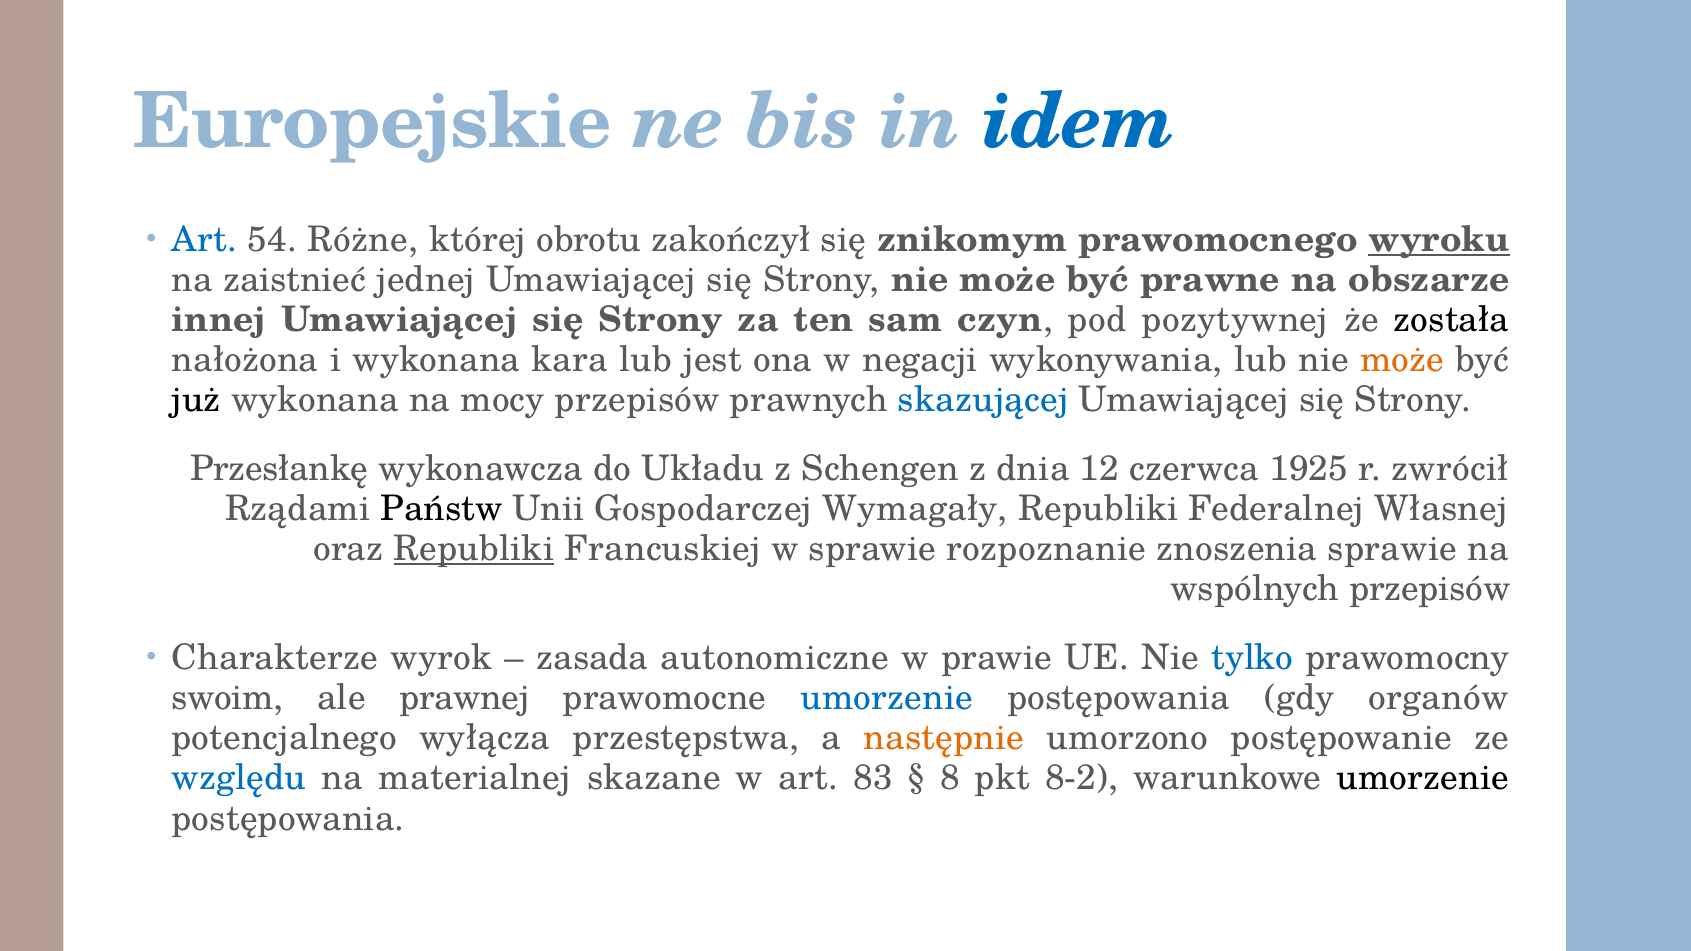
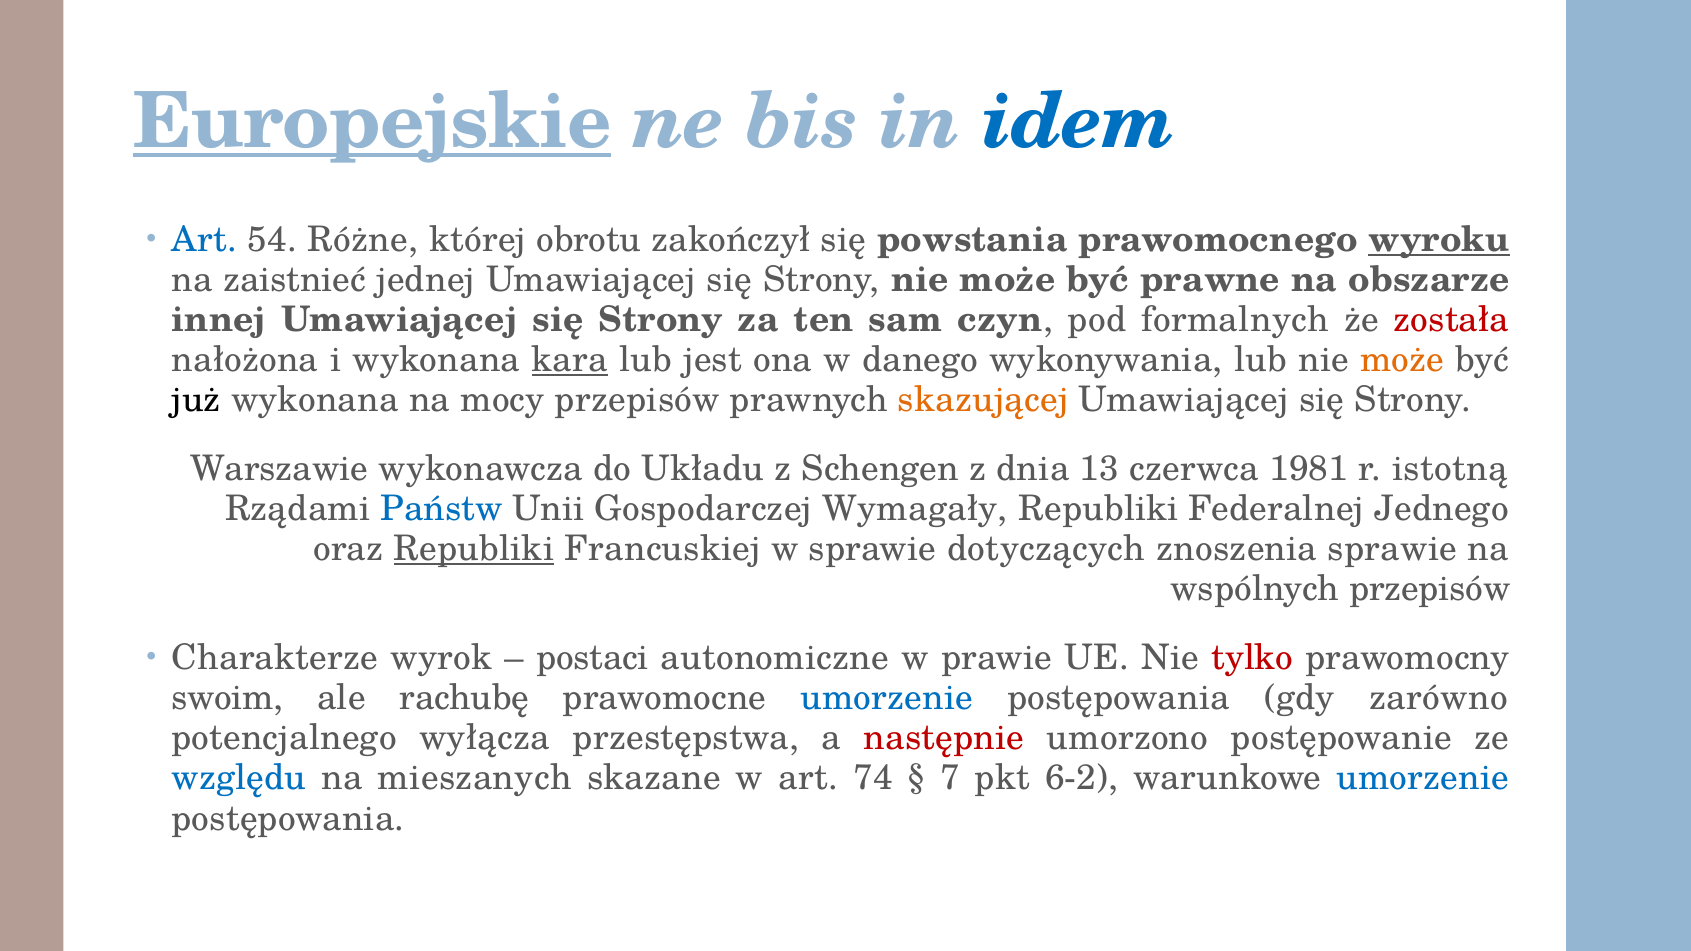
Europejskie underline: none -> present
znikomym: znikomym -> powstania
pozytywnej: pozytywnej -> formalnych
została colour: black -> red
kara underline: none -> present
negacji: negacji -> danego
skazującej colour: blue -> orange
Przesłankę: Przesłankę -> Warszawie
12: 12 -> 13
1925: 1925 -> 1981
zwrócił: zwrócił -> istotną
Państw colour: black -> blue
Własnej: Własnej -> Jednego
rozpoznanie: rozpoznanie -> dotyczących
zasada: zasada -> postaci
tylko colour: blue -> red
prawnej: prawnej -> rachubę
organów: organów -> zarówno
następnie colour: orange -> red
materialnej: materialnej -> mieszanych
83: 83 -> 74
8: 8 -> 7
8-2: 8-2 -> 6-2
umorzenie at (1423, 778) colour: black -> blue
